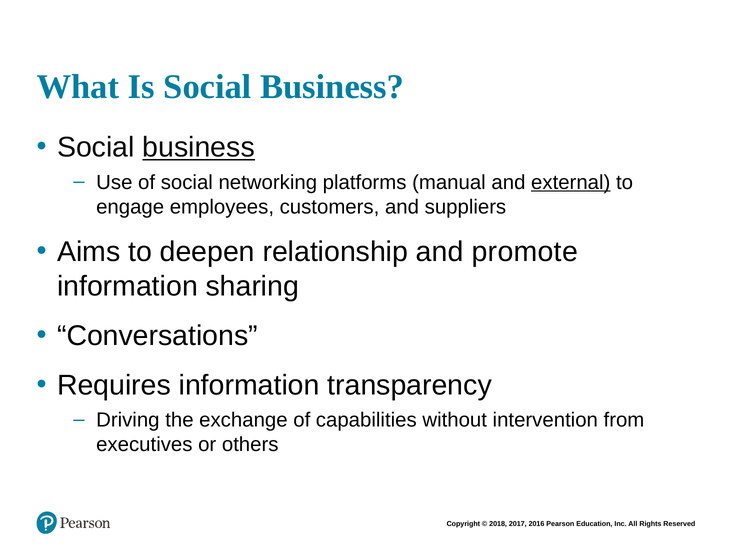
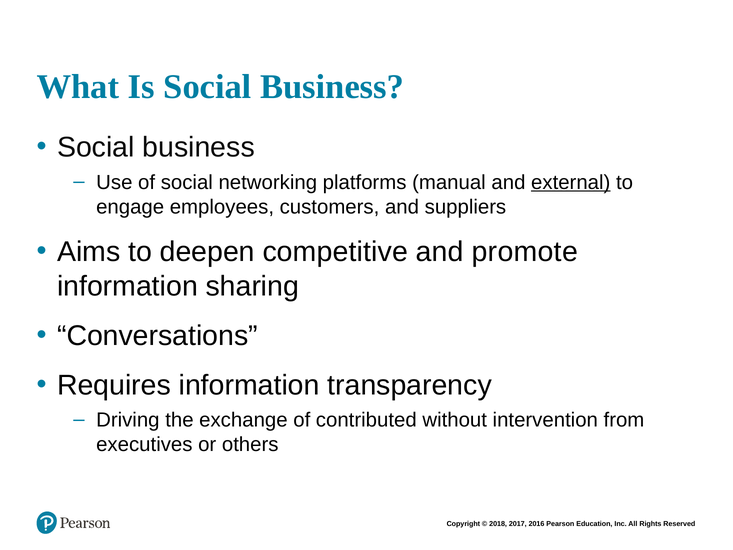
business at (199, 147) underline: present -> none
relationship: relationship -> competitive
capabilities: capabilities -> contributed
